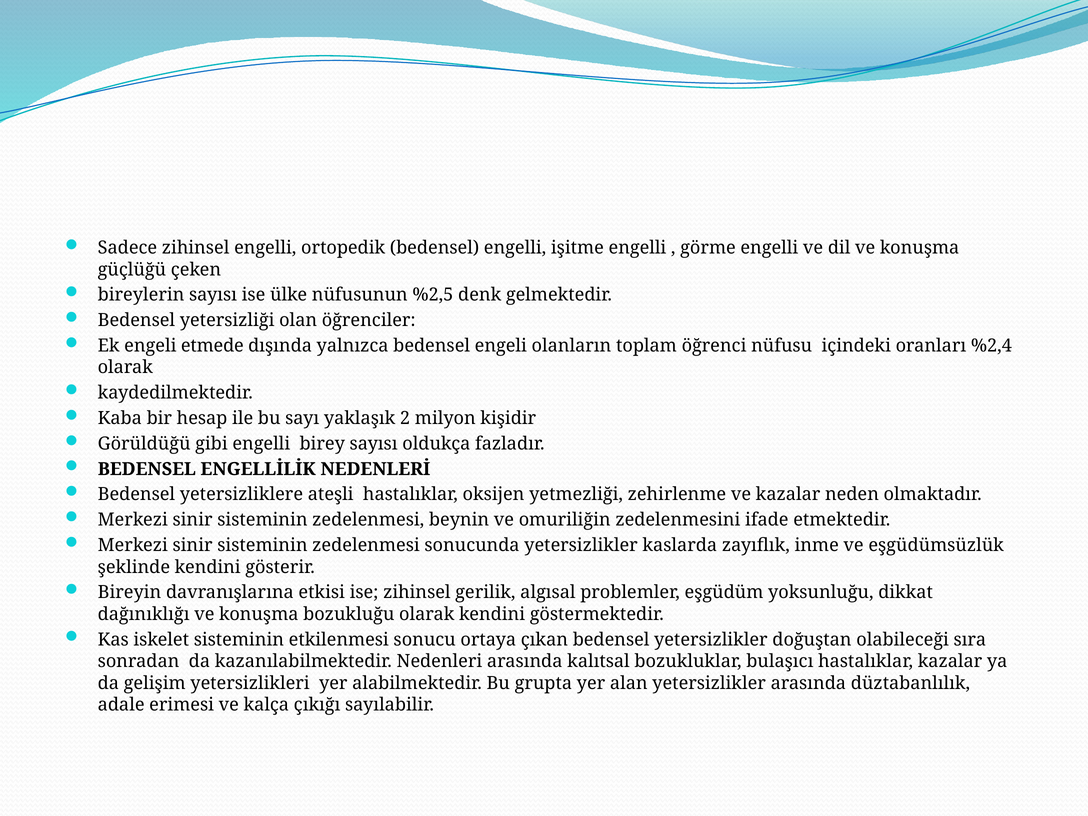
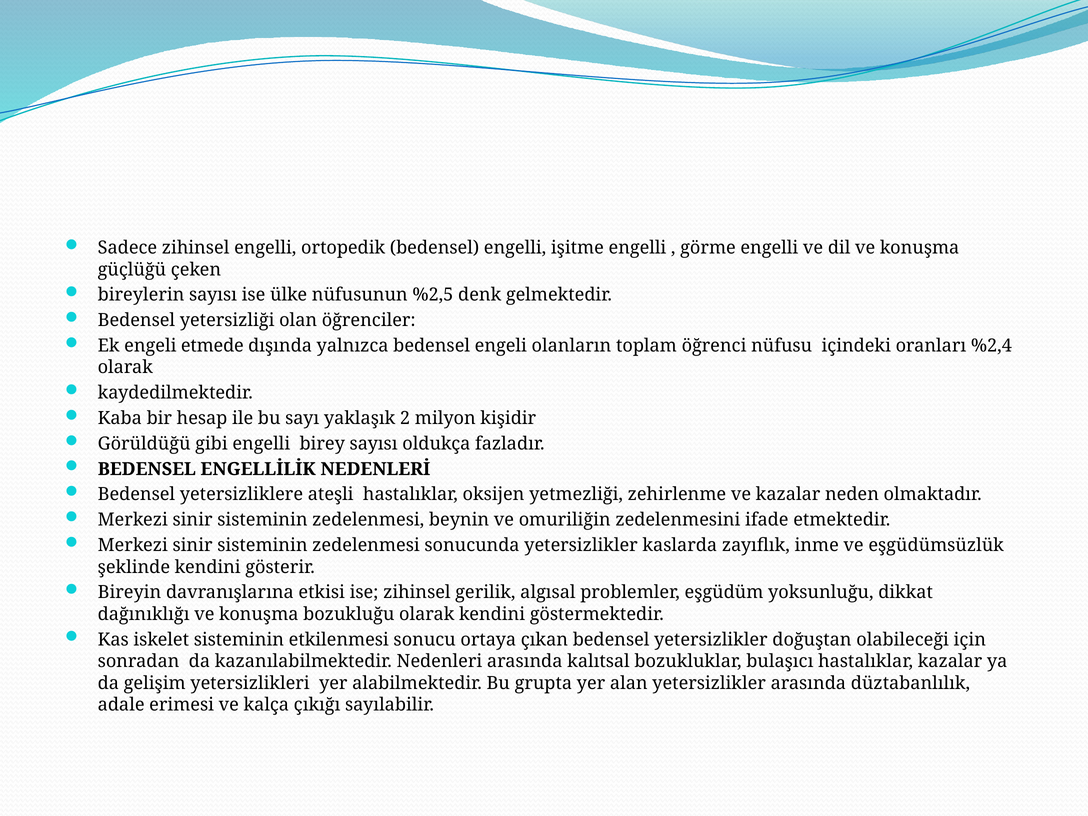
sıra: sıra -> için
